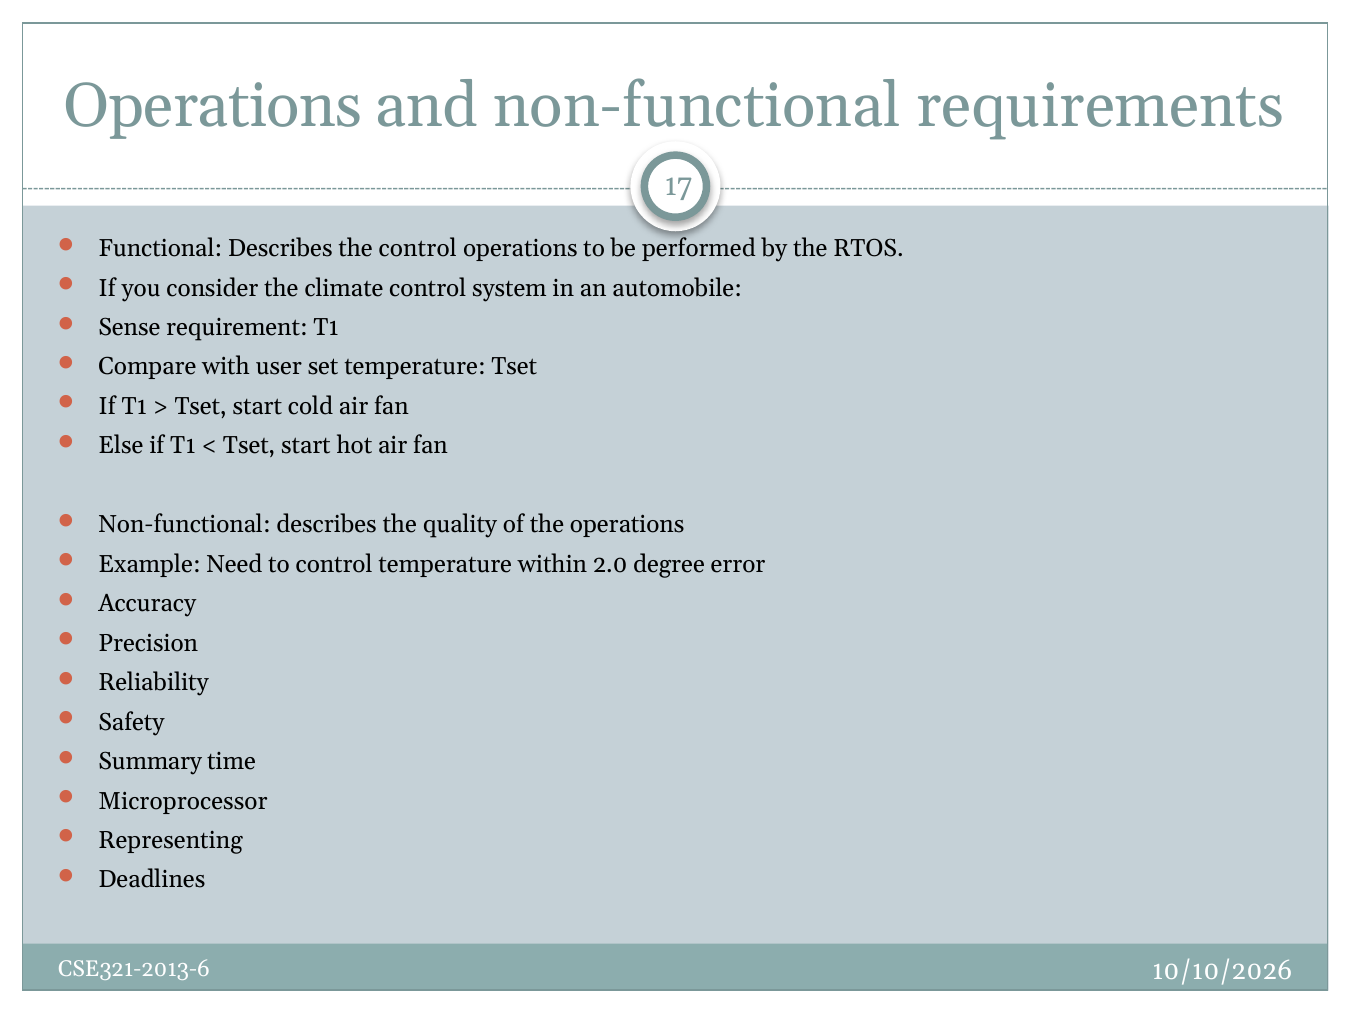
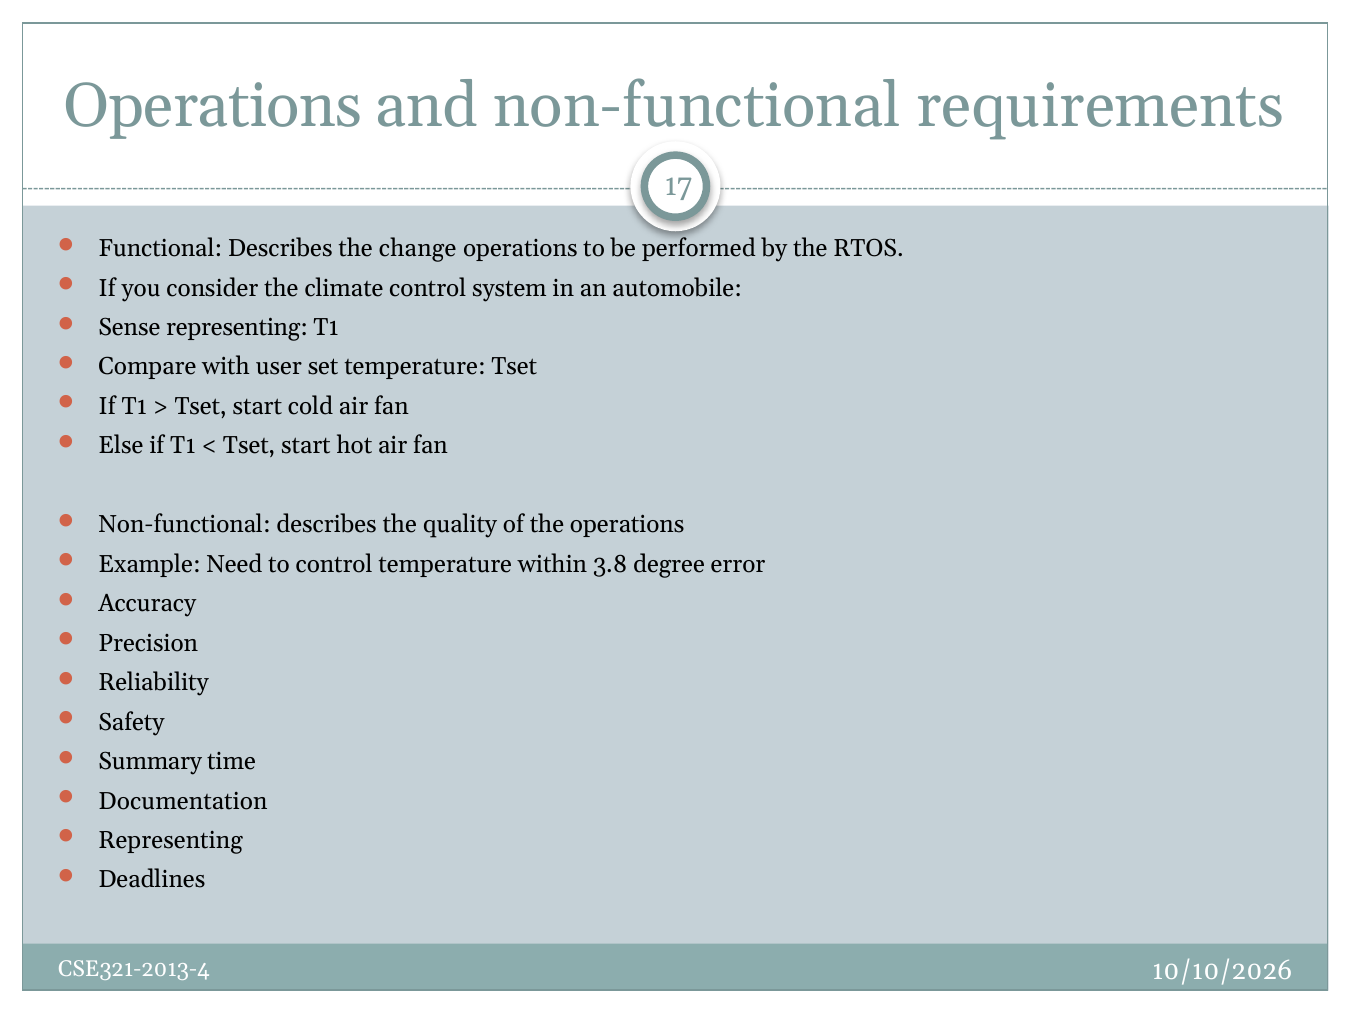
the control: control -> change
Sense requirement: requirement -> representing
2.0: 2.0 -> 3.8
Microprocessor: Microprocessor -> Documentation
CSE321-2013-6: CSE321-2013-6 -> CSE321-2013-4
